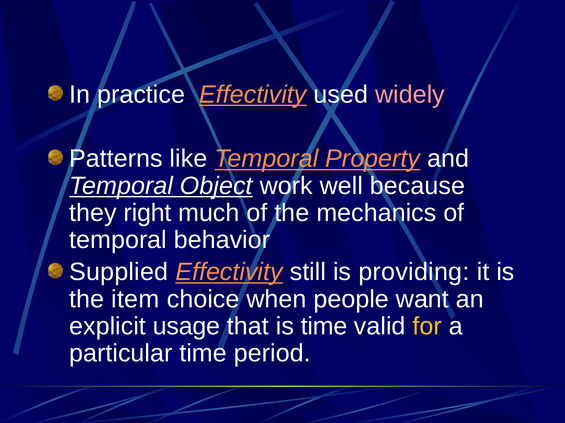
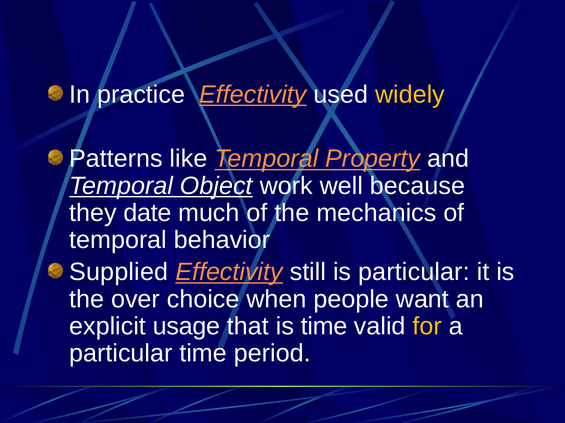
widely colour: pink -> yellow
right: right -> date
is providing: providing -> particular
item: item -> over
